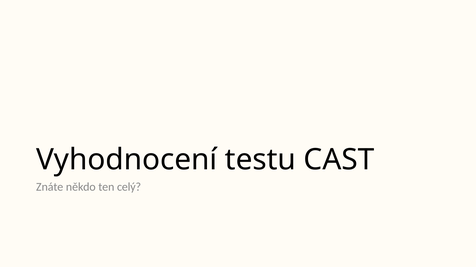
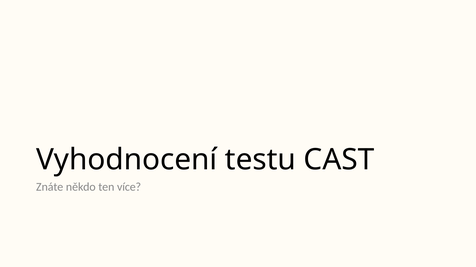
celý: celý -> více
